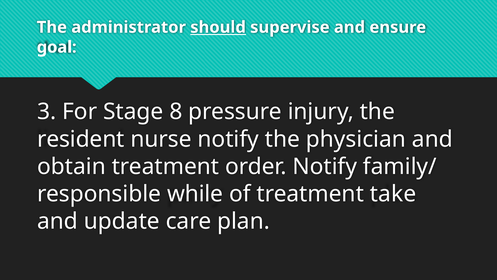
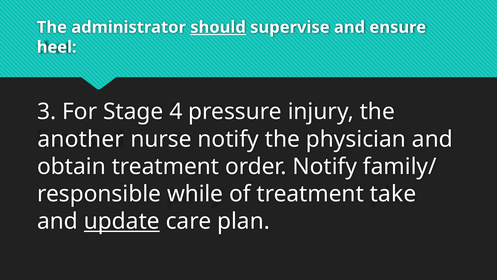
goal: goal -> heel
8: 8 -> 4
resident: resident -> another
update underline: none -> present
